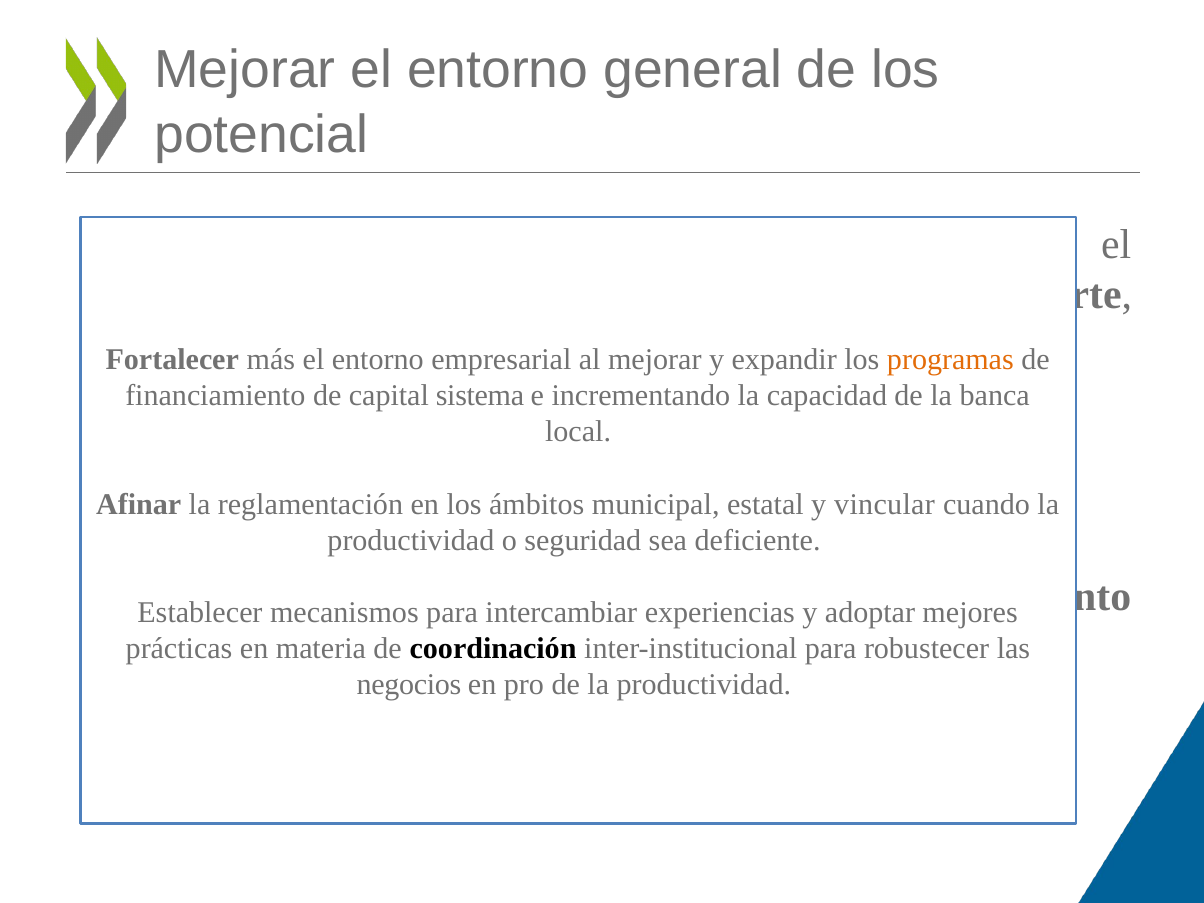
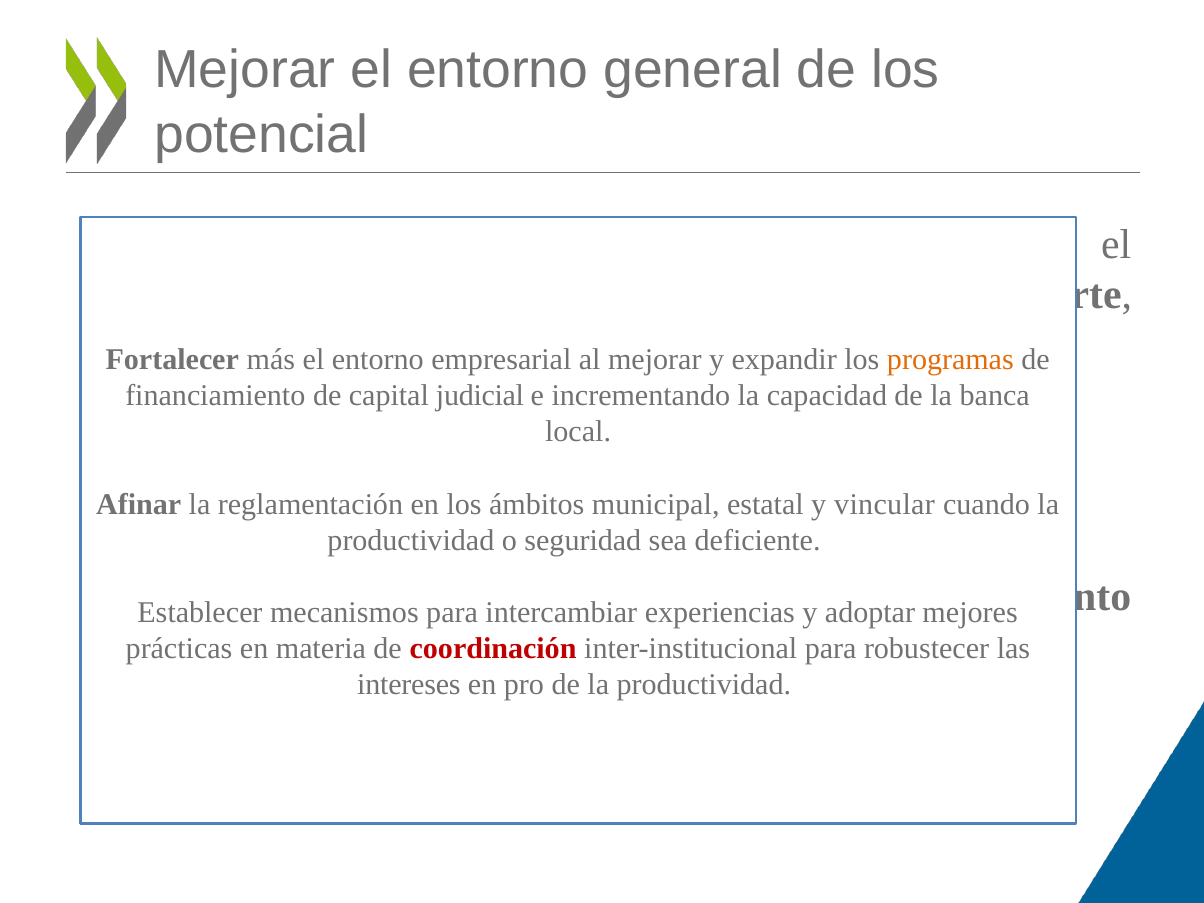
sistema: sistema -> judicial
coordinación colour: black -> red
negocios: negocios -> intereses
